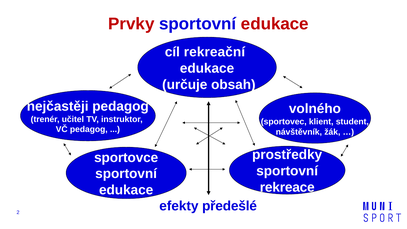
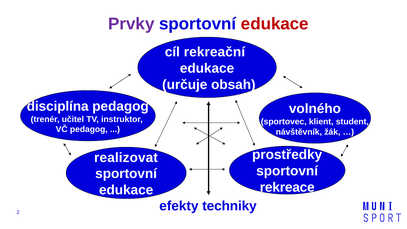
Prvky colour: red -> purple
nejčastěji: nejčastěji -> disciplína
sportovce: sportovce -> realizovat
předešlé: předešlé -> techniky
